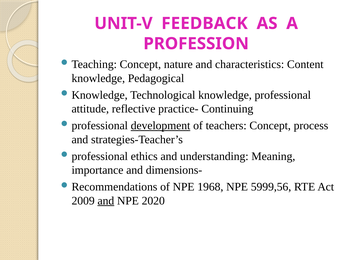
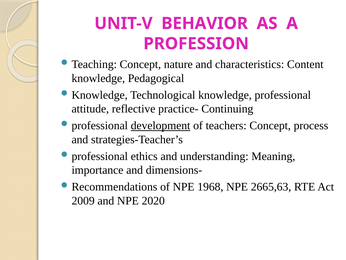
FEEDBACK: FEEDBACK -> BEHAVIOR
5999,56: 5999,56 -> 2665,63
and at (106, 200) underline: present -> none
